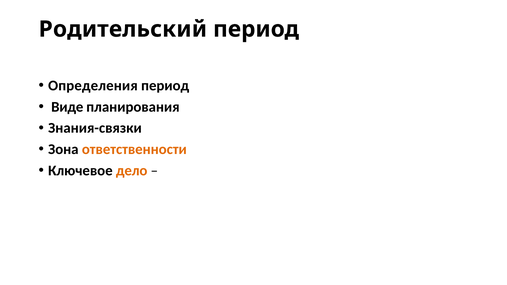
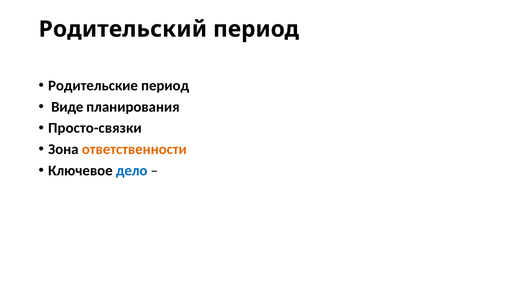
Определения: Определения -> Родительские
Знания-связки: Знания-связки -> Просто-связки
дело colour: orange -> blue
